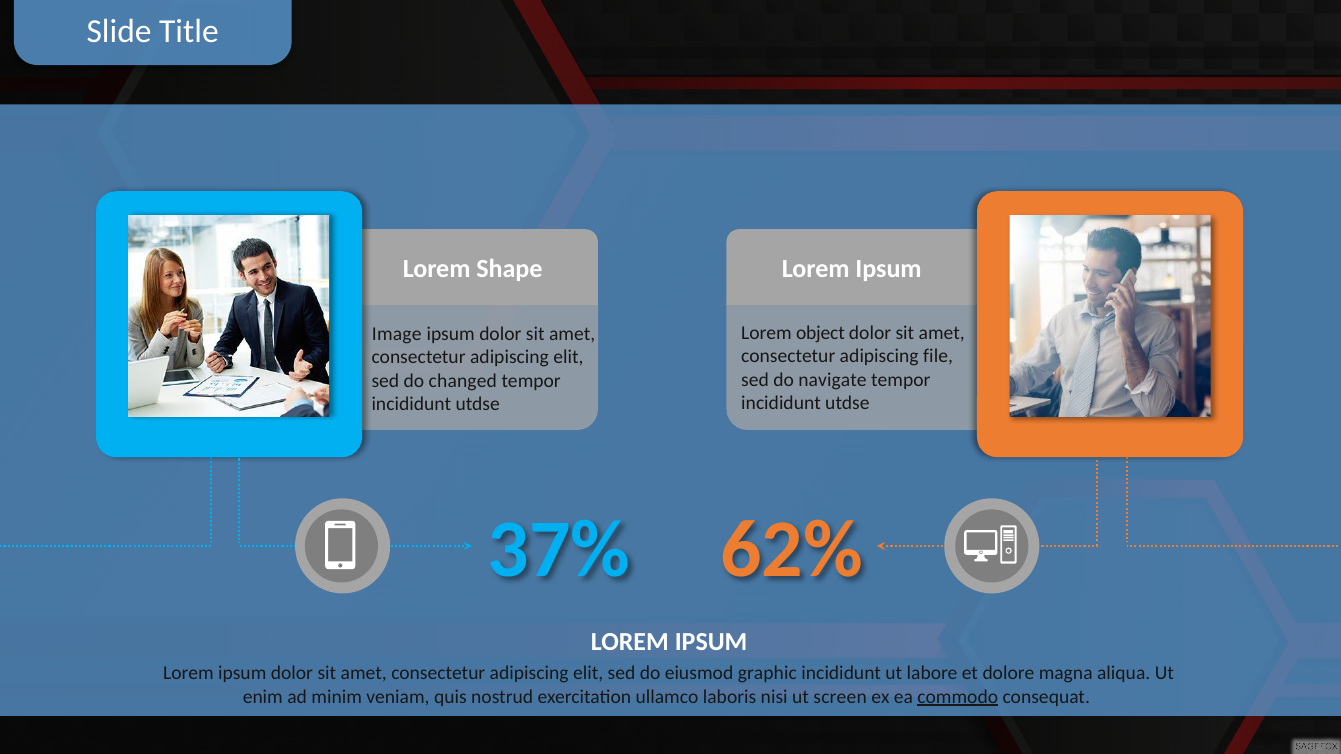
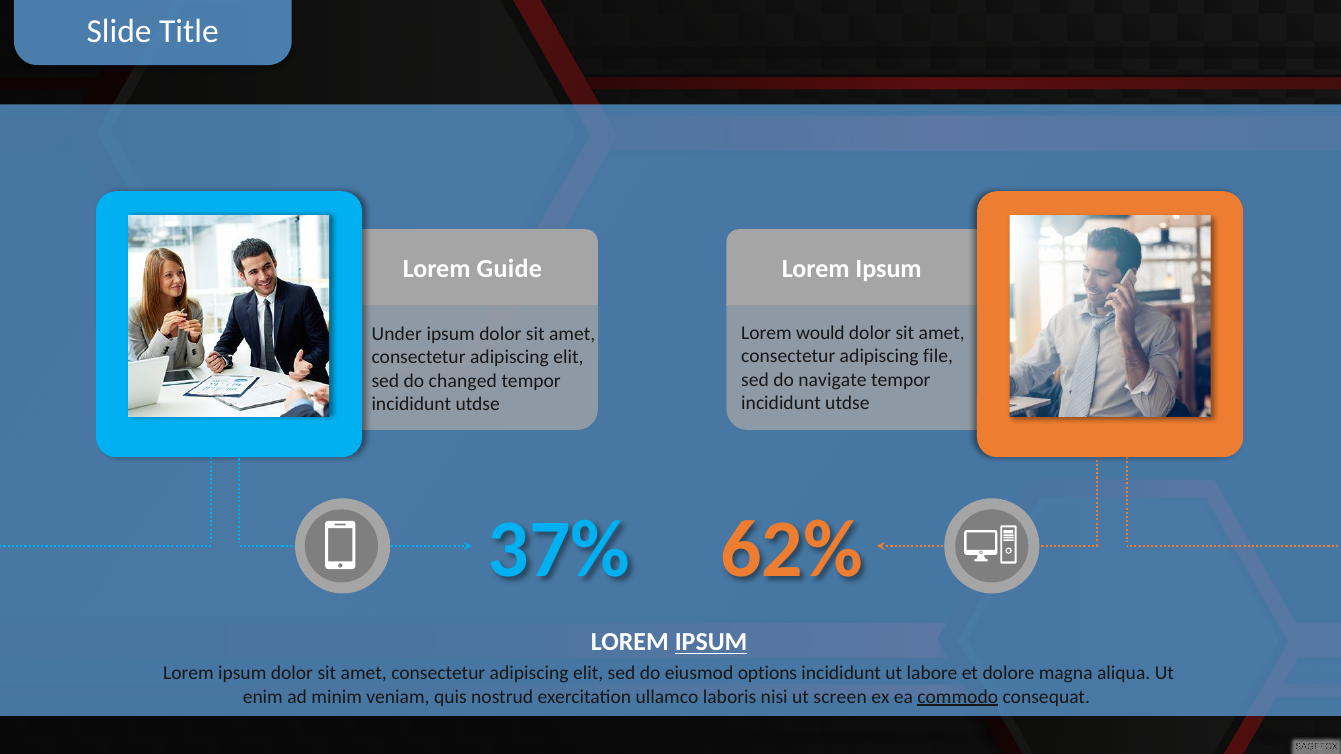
Shape: Shape -> Guide
object: object -> would
Image: Image -> Under
IPSUM at (711, 643) underline: none -> present
graphic: graphic -> options
